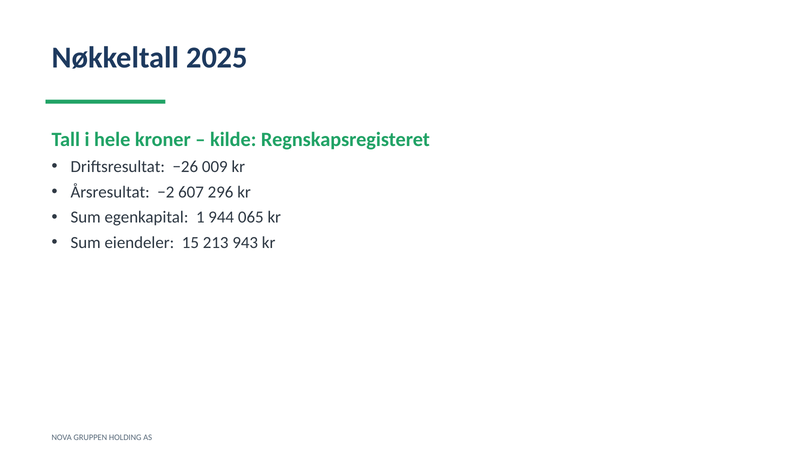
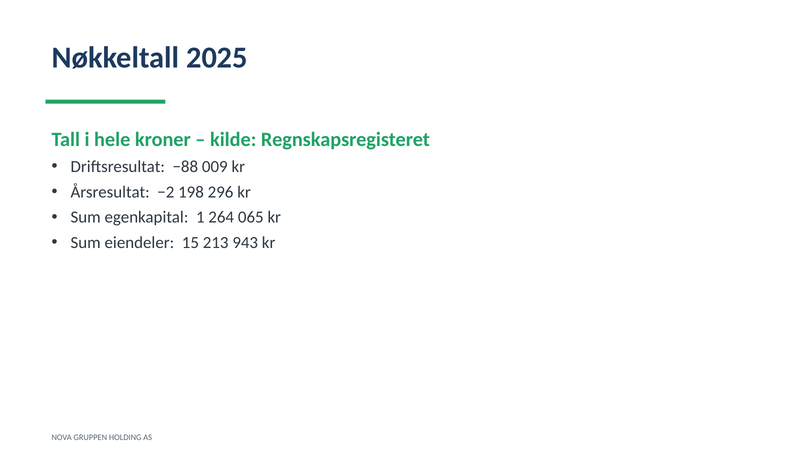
−26: −26 -> −88
607: 607 -> 198
944: 944 -> 264
